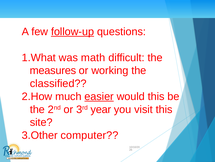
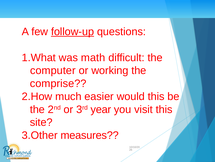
measures: measures -> computer
classified: classified -> comprise
easier underline: present -> none
computer: computer -> measures
